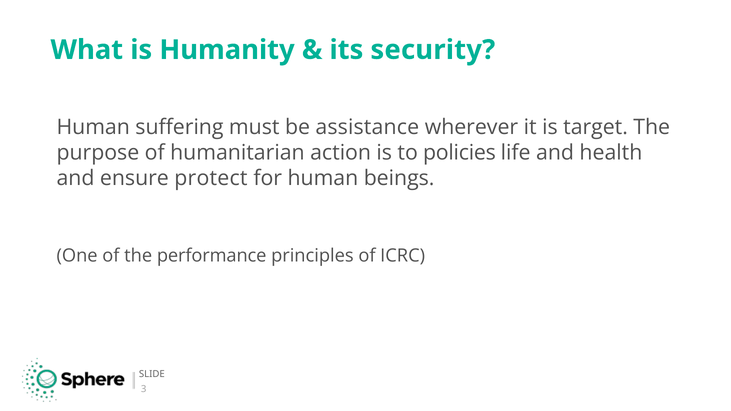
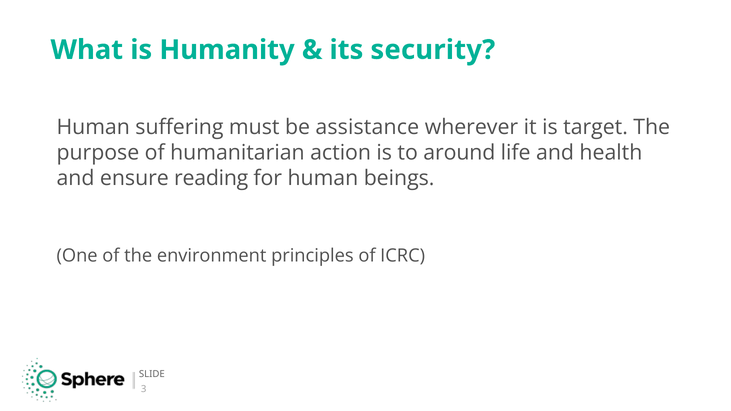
policies: policies -> around
protect: protect -> reading
performance: performance -> environment
